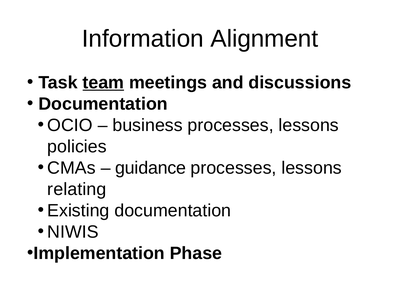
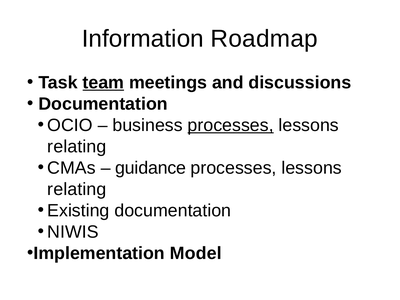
Alignment: Alignment -> Roadmap
processes at (231, 125) underline: none -> present
policies at (77, 147): policies -> relating
Phase: Phase -> Model
